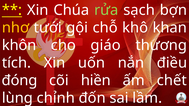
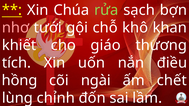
nhơ colour: yellow -> pink
khôn: khôn -> khiết
đóng: đóng -> hồng
hiền: hiền -> ngài
